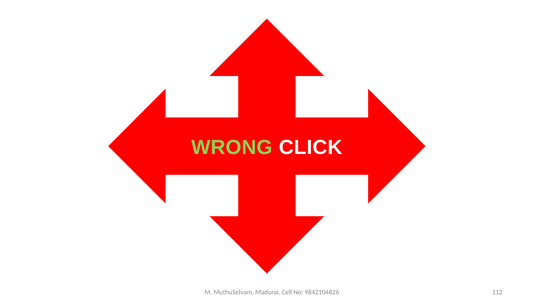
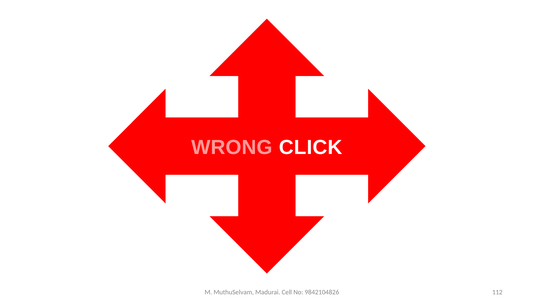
WRONG colour: light green -> pink
